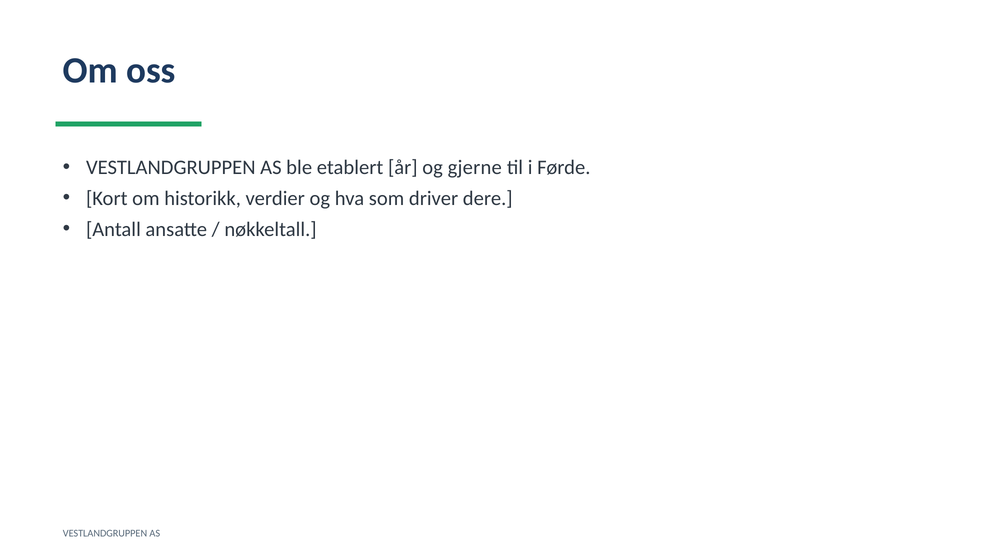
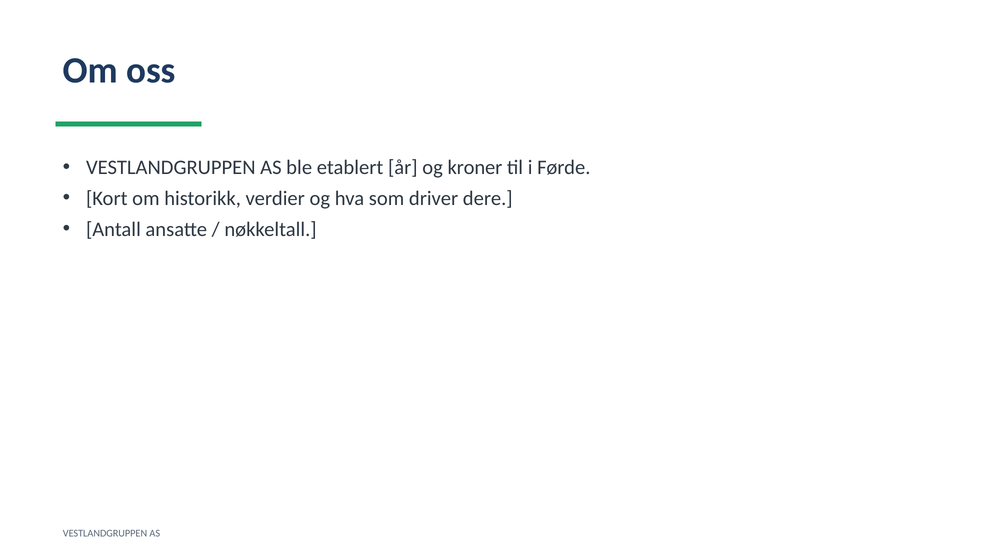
gjerne: gjerne -> kroner
